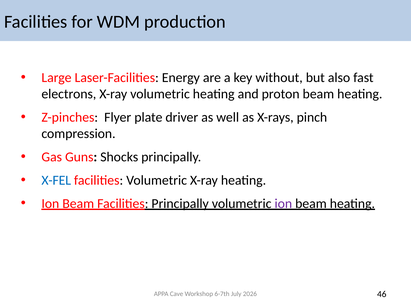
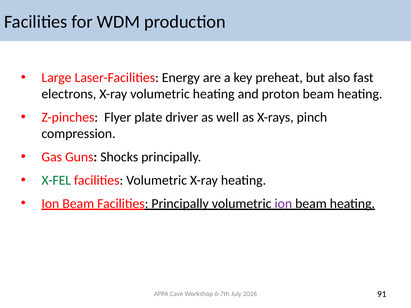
without: without -> preheat
X-FEL colour: blue -> green
46: 46 -> 91
